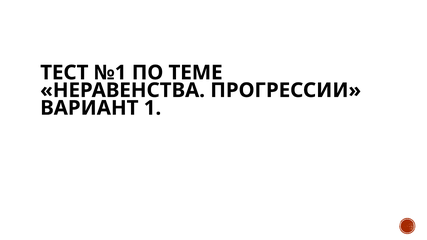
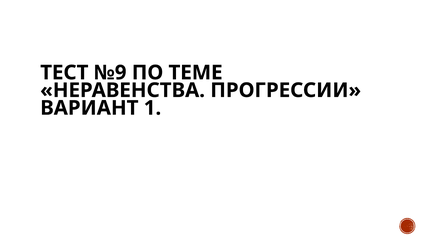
№1: №1 -> №9
